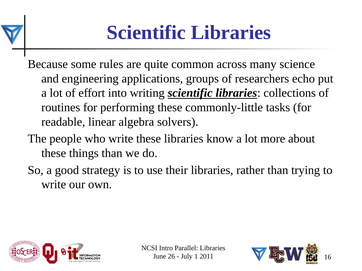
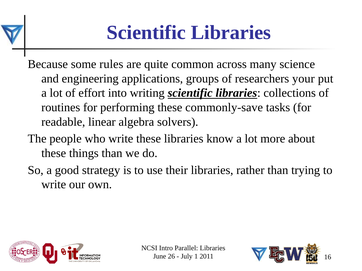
echo: echo -> your
commonly-little: commonly-little -> commonly-save
